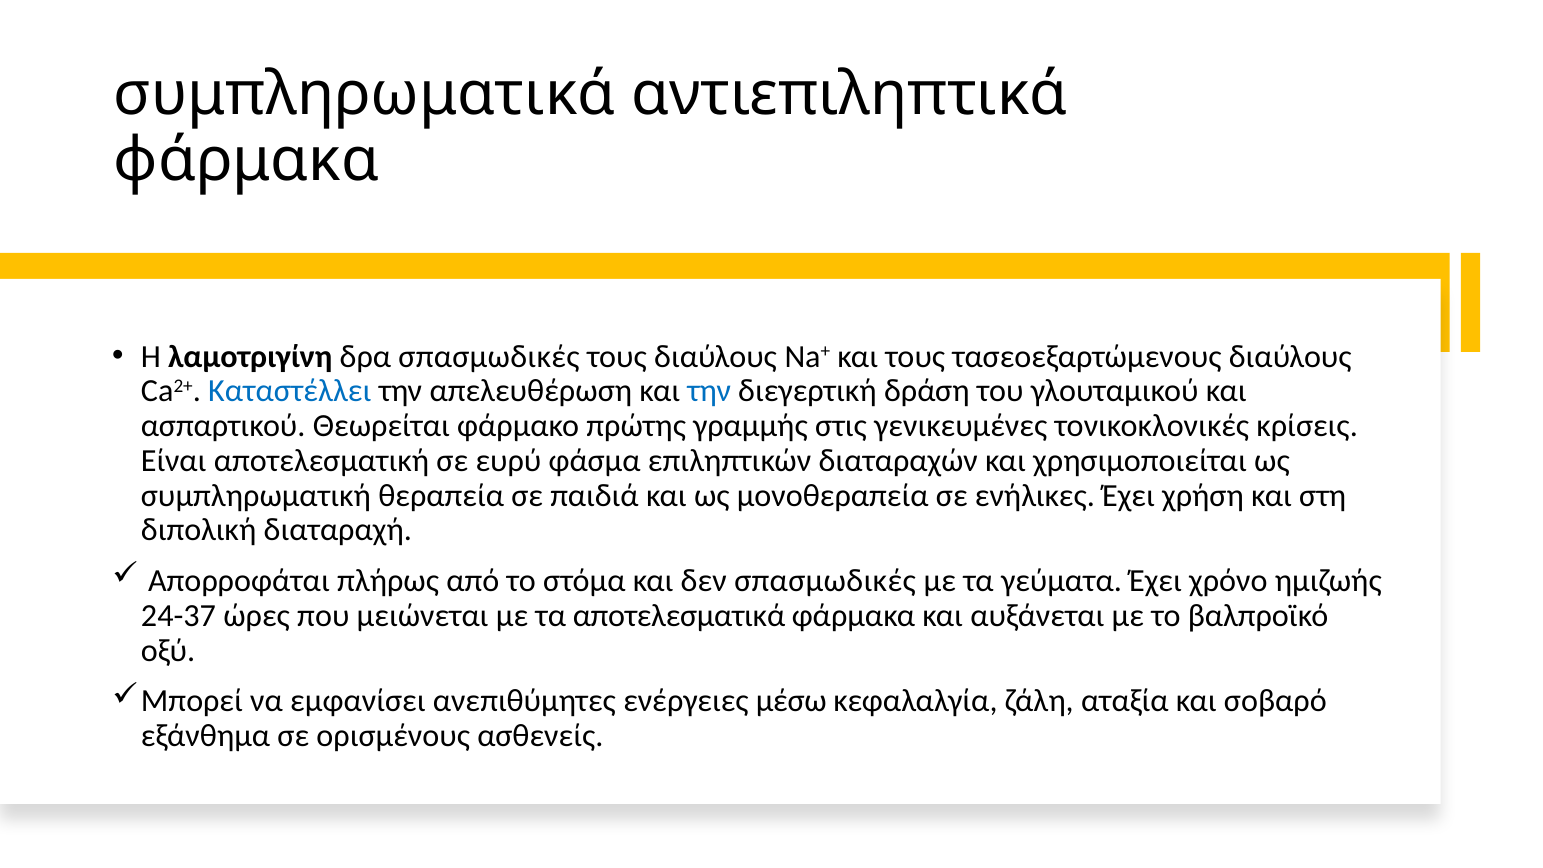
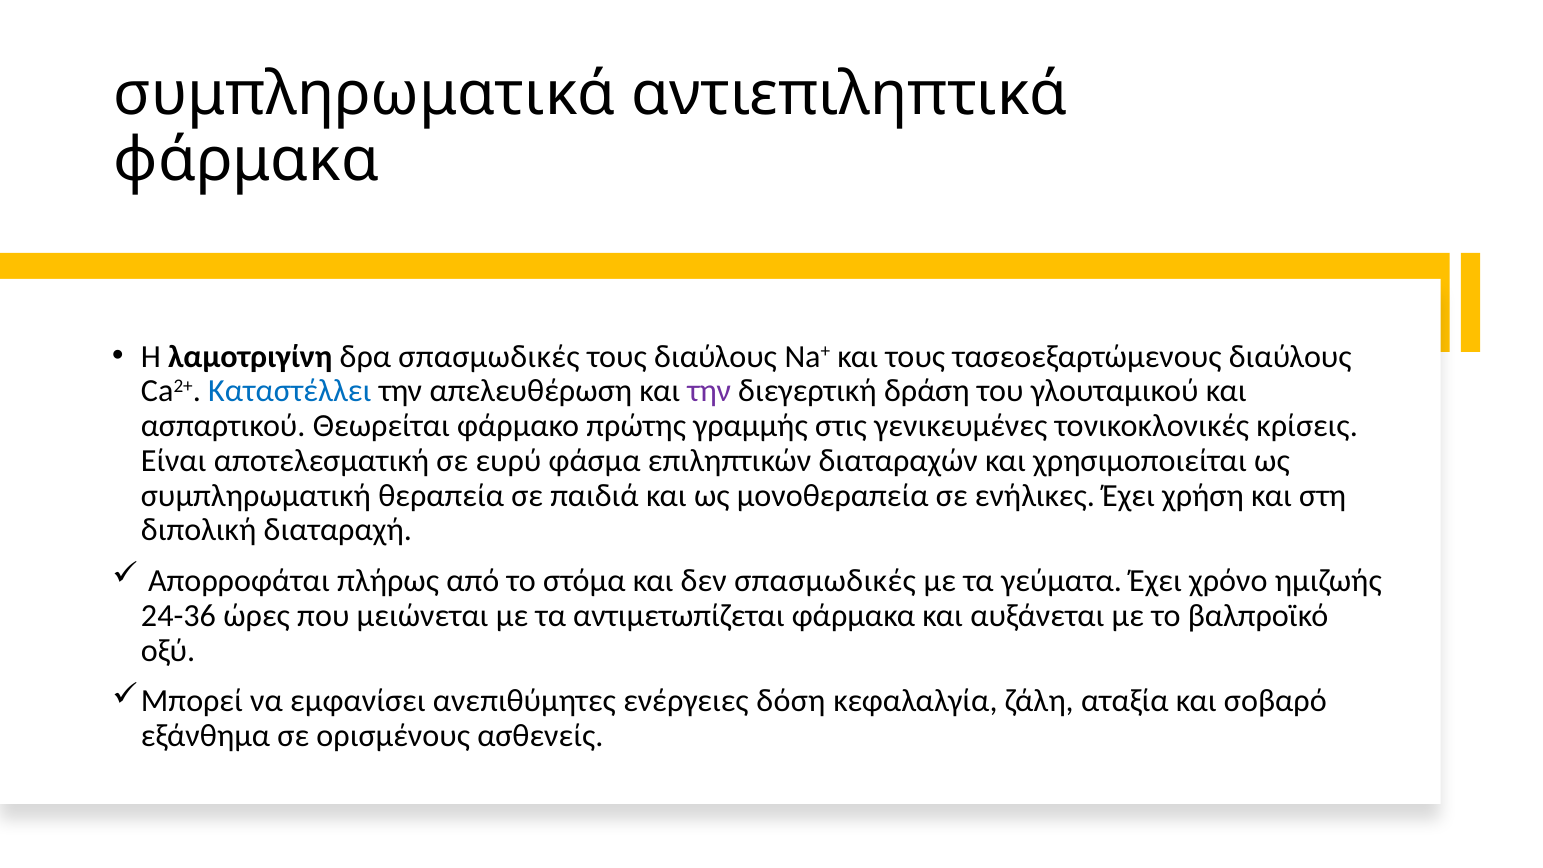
την at (709, 391) colour: blue -> purple
24-37: 24-37 -> 24-36
αποτελεσματικά: αποτελεσματικά -> αντιμετωπίζεται
μέσω: μέσω -> δόση
